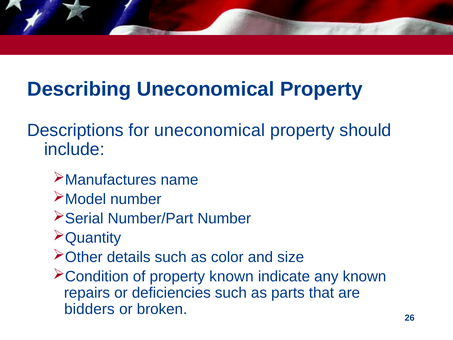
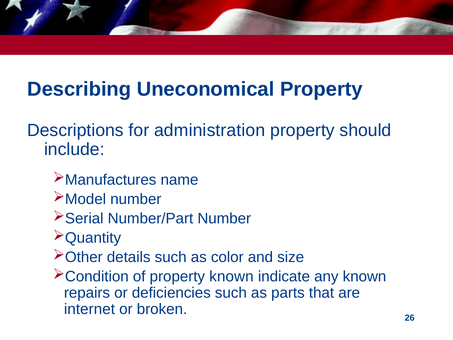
for uneconomical: uneconomical -> administration
bidders: bidders -> internet
